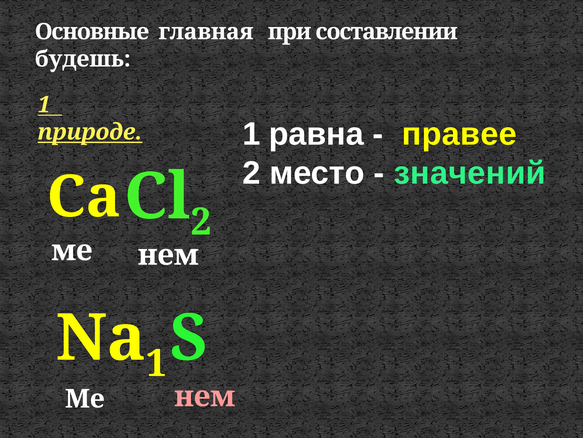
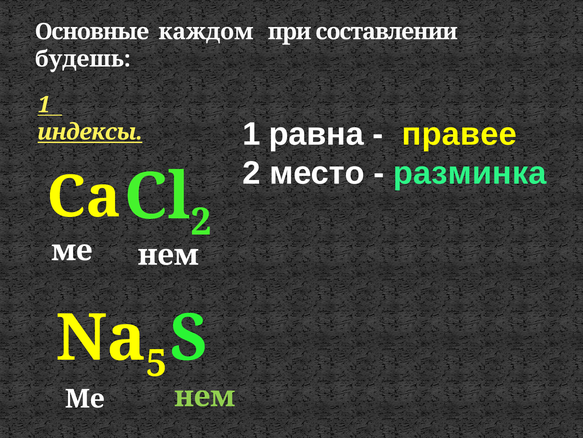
главная: главная -> каждом
природе: природе -> индексы
значений: значений -> разминка
1 at (156, 363): 1 -> 5
нем at (205, 396) colour: pink -> light green
